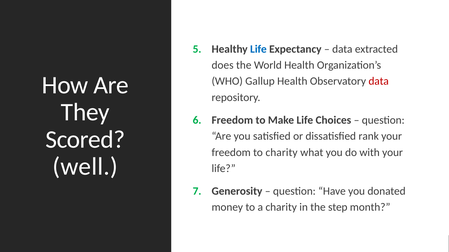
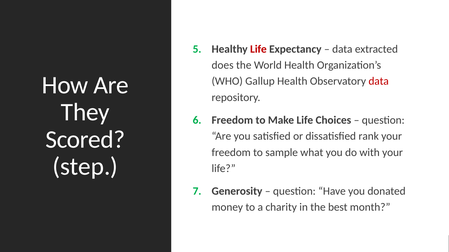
Life at (258, 49) colour: blue -> red
to charity: charity -> sample
well: well -> step
step: step -> best
